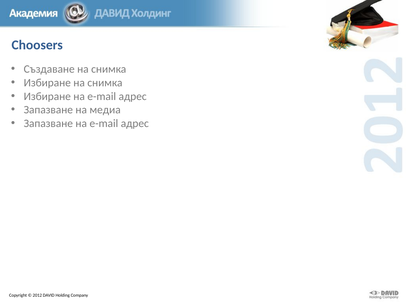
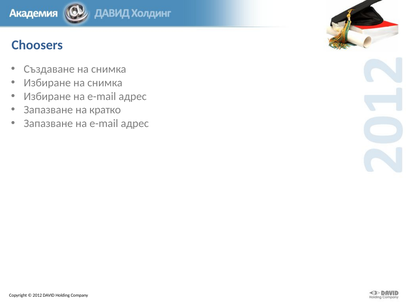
медиа: медиа -> кратко
